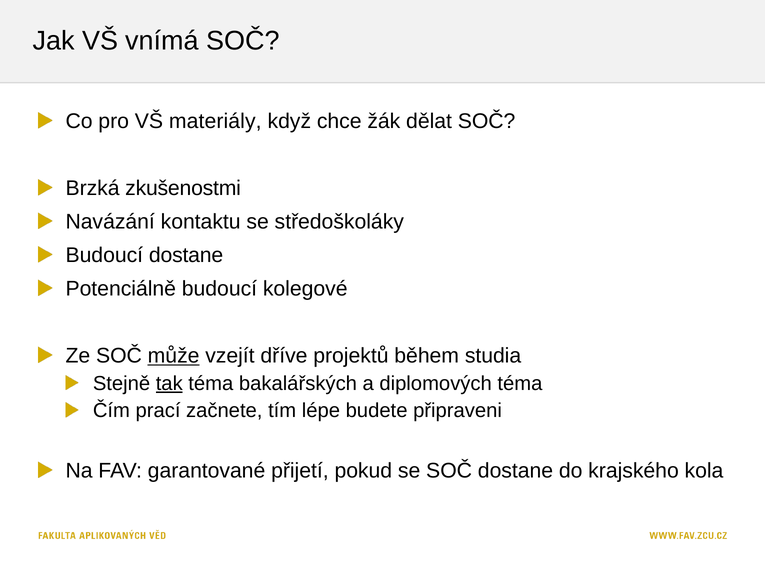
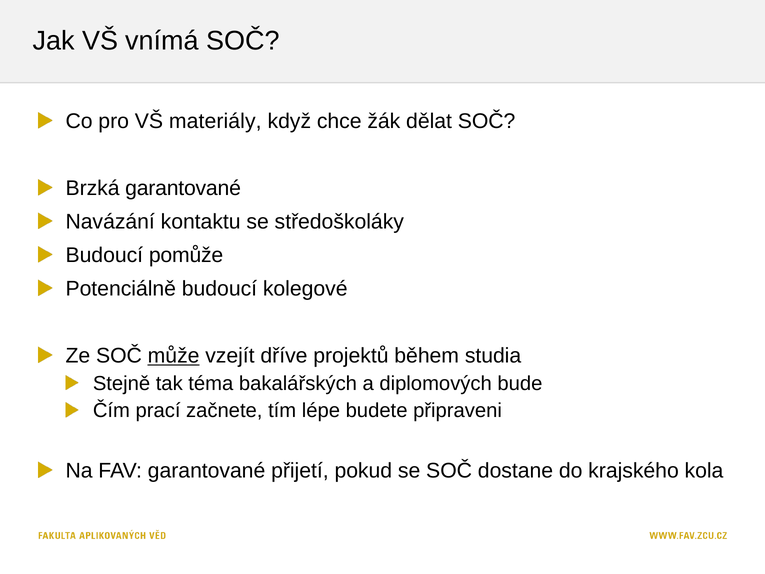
Brzká zkušenostmi: zkušenostmi -> garantované
Budoucí dostane: dostane -> pomůže
tak underline: present -> none
diplomových téma: téma -> bude
